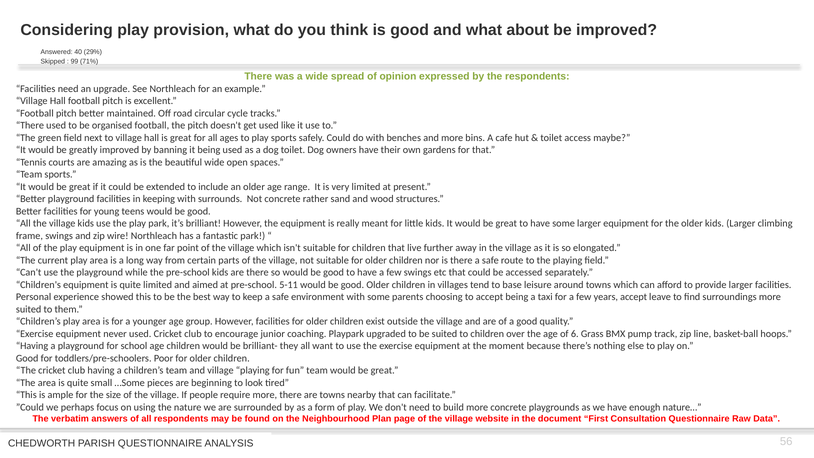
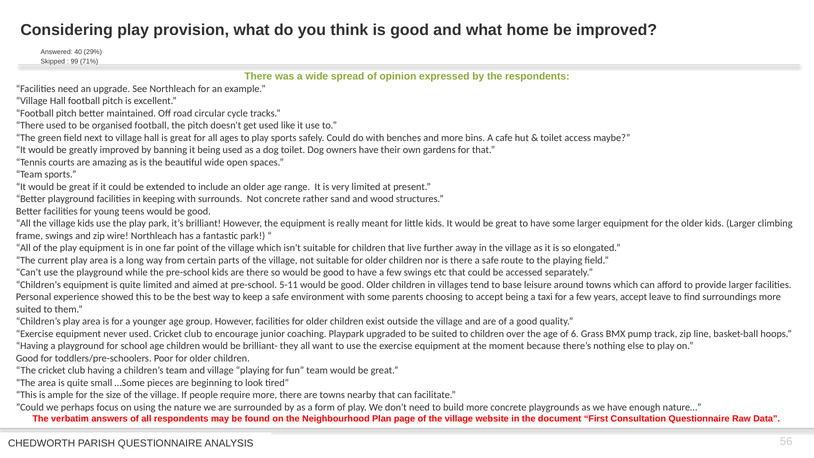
about: about -> home
